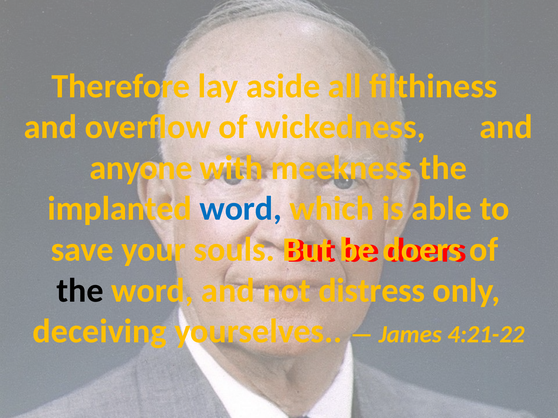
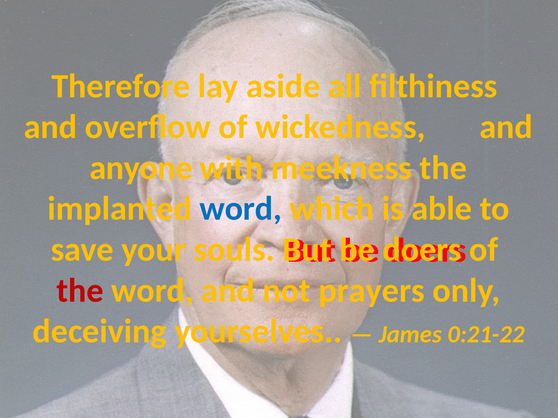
the at (80, 291) colour: black -> red
distress: distress -> prayers
4:21-22: 4:21-22 -> 0:21-22
